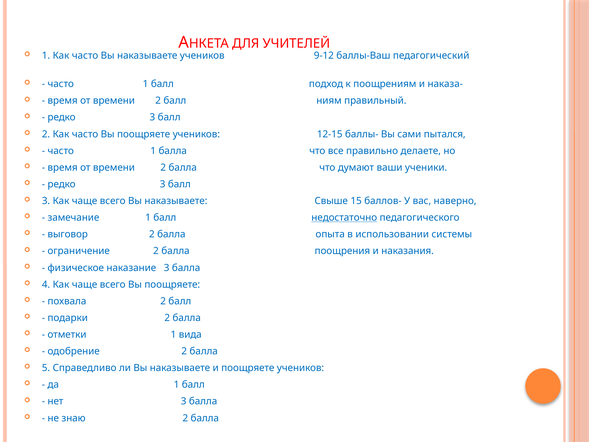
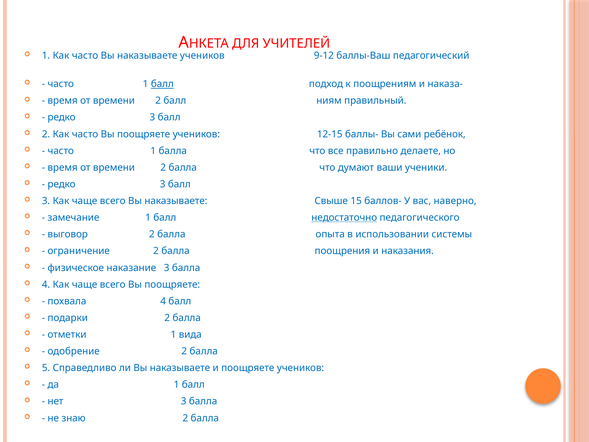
балл at (162, 84) underline: none -> present
пытался: пытался -> ребёнок
похвала 2: 2 -> 4
